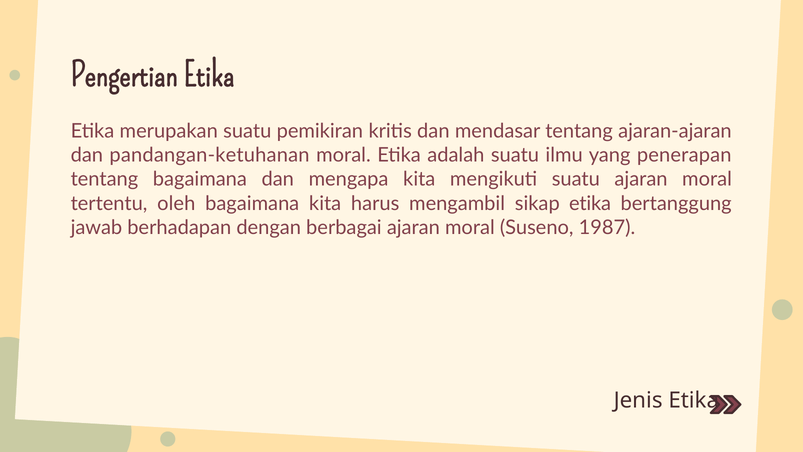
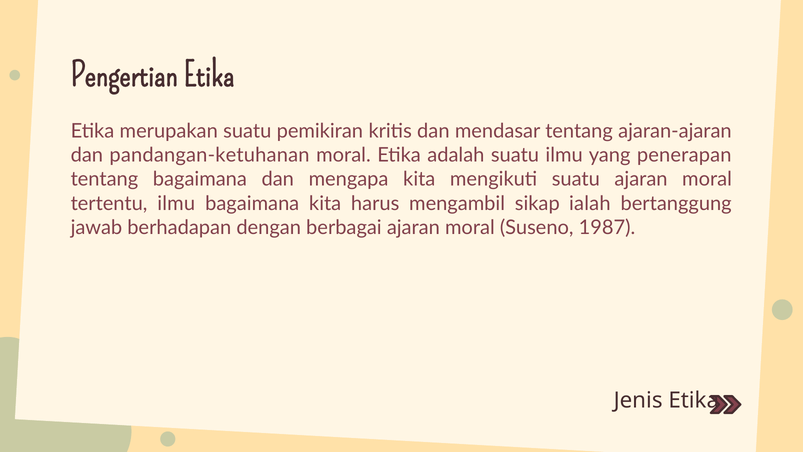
tertentu oleh: oleh -> ilmu
sikap etika: etika -> ialah
